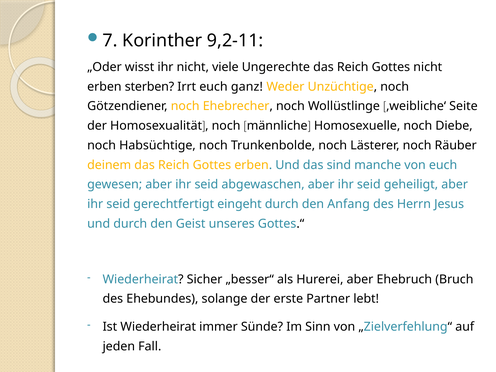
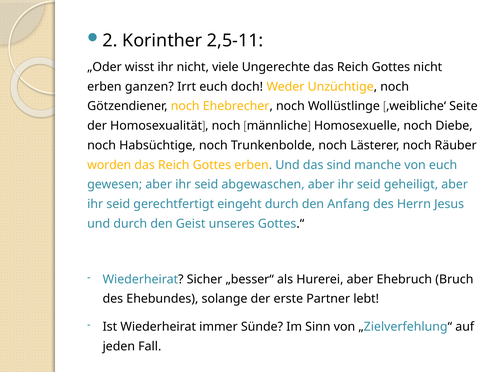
7: 7 -> 2
9,2-11: 9,2-11 -> 2,5-11
sterben: sterben -> ganzen
ganz: ganz -> doch
deinem: deinem -> worden
